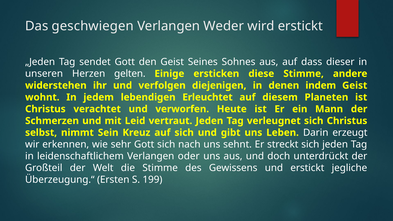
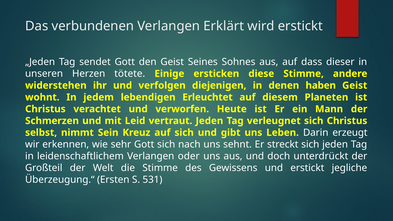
geschwiegen: geschwiegen -> verbundenen
Weder: Weder -> Erklärt
gelten: gelten -> tötete
indem: indem -> haben
199: 199 -> 531
